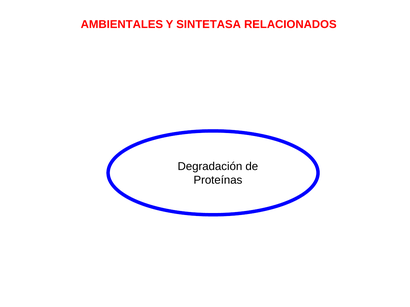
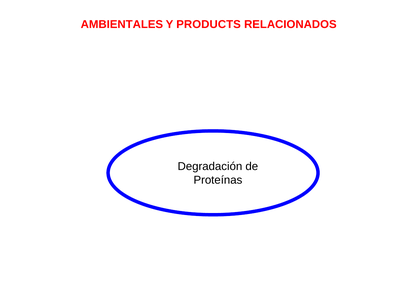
SINTETASA: SINTETASA -> PRODUCTS
